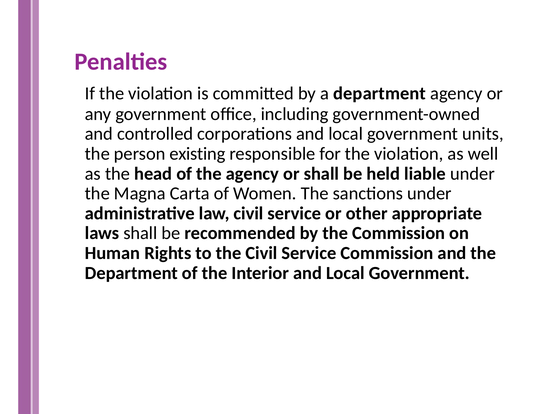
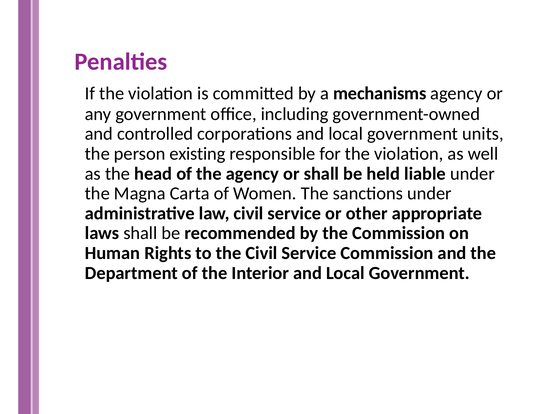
a department: department -> mechanisms
